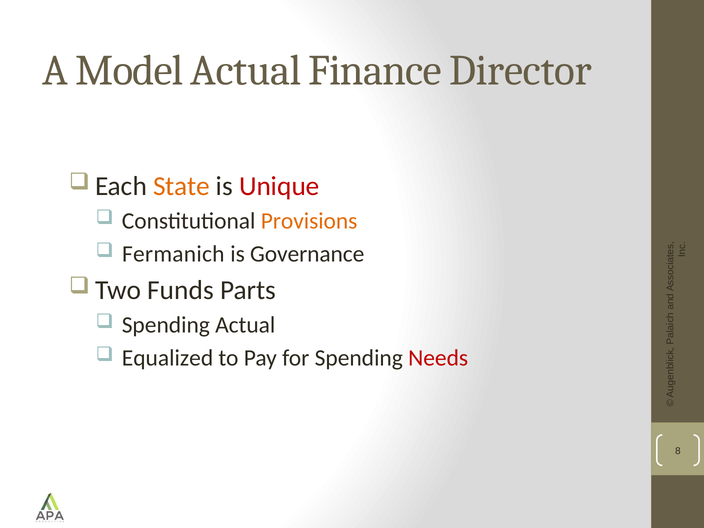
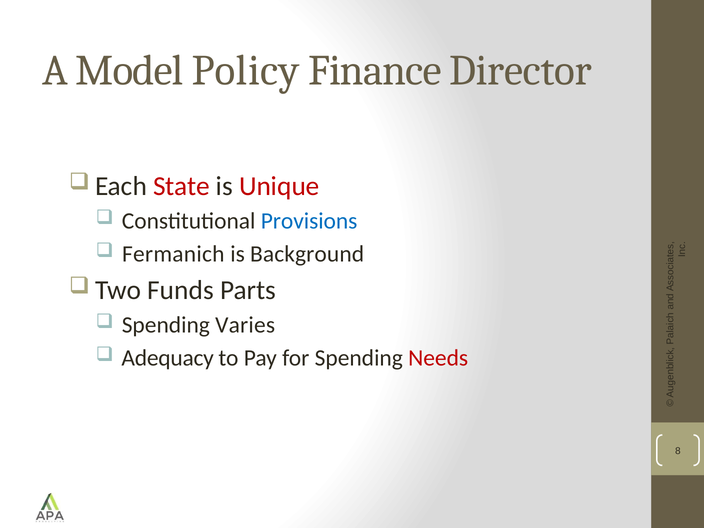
Model Actual: Actual -> Policy
State colour: orange -> red
Provisions colour: orange -> blue
Governance: Governance -> Background
Spending Actual: Actual -> Varies
Equalized: Equalized -> Adequacy
